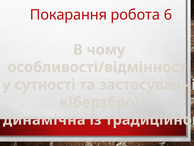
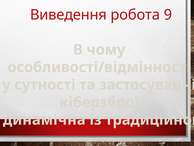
Покарання: Покарання -> Виведення
6: 6 -> 9
